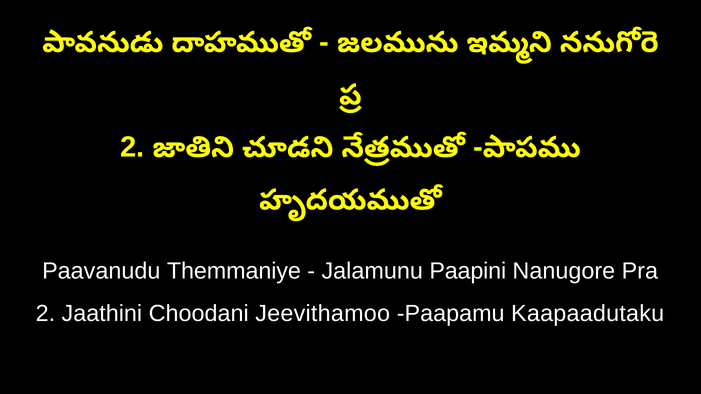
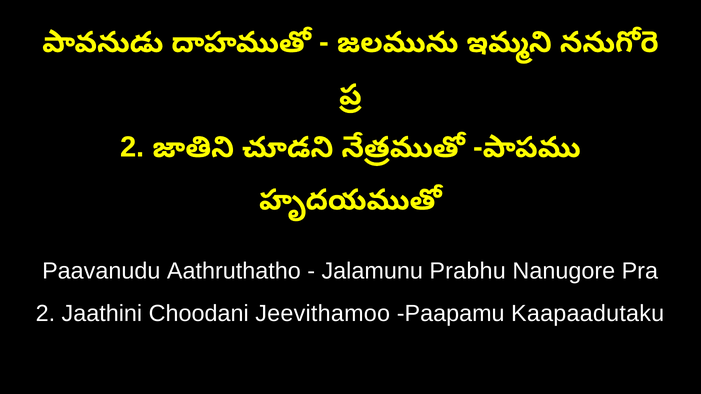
Themmaniye: Themmaniye -> Aathruthatho
Paapini: Paapini -> Prabhu
